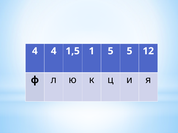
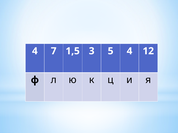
4 4: 4 -> 7
1: 1 -> 3
5 5: 5 -> 4
